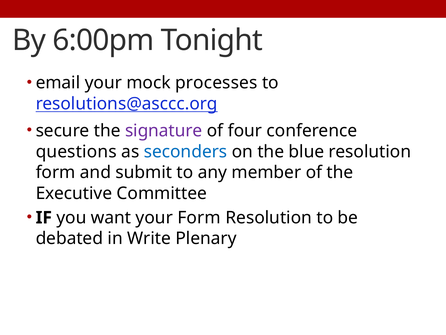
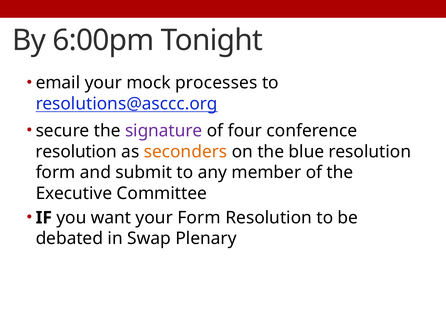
questions at (76, 151): questions -> resolution
seconders colour: blue -> orange
Write: Write -> Swap
